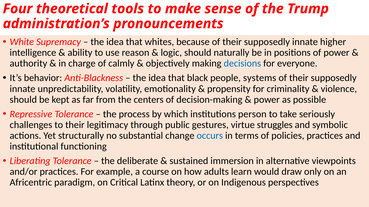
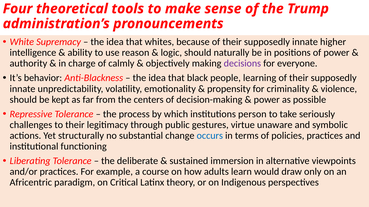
decisions colour: blue -> purple
systems: systems -> learning
struggles: struggles -> unaware
